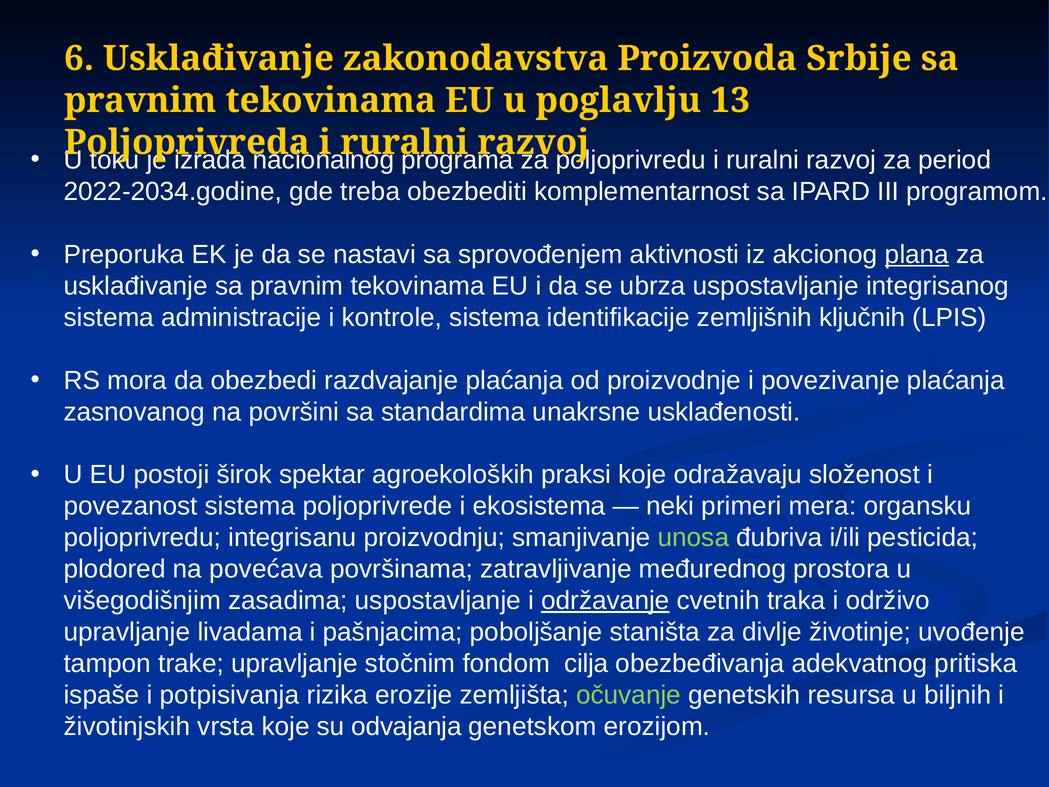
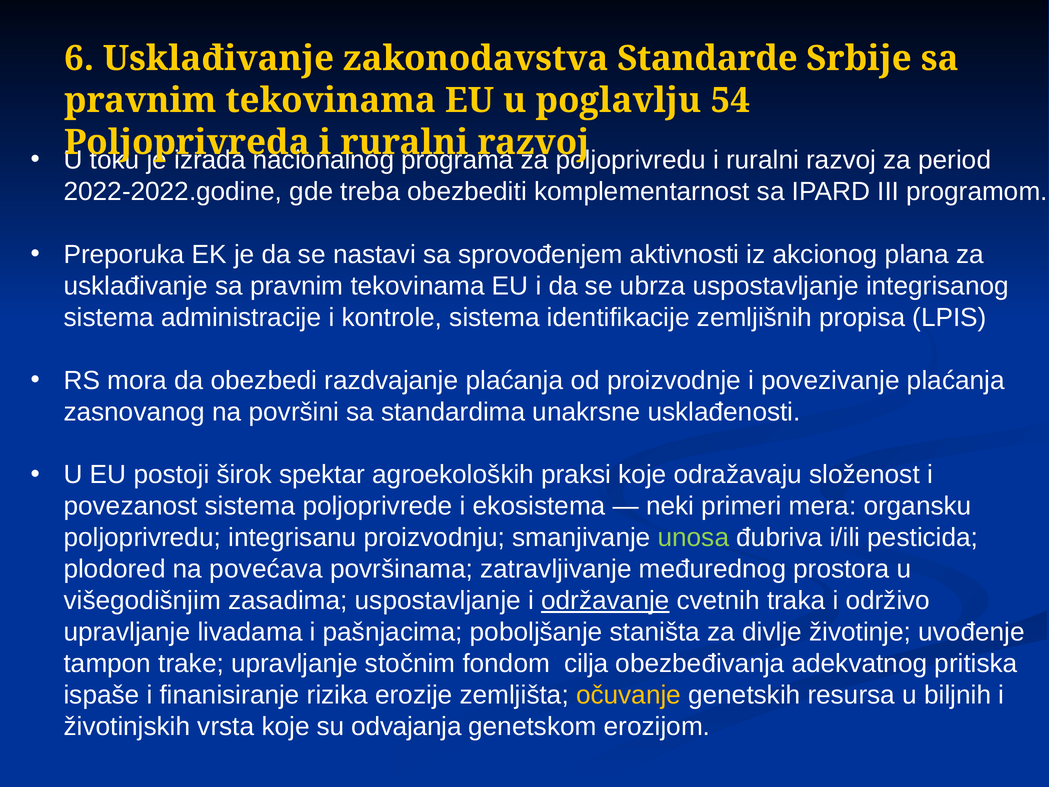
Proizvoda: Proizvoda -> Standarde
13: 13 -> 54
2022-2034.godine: 2022-2034.godine -> 2022-2022.godine
plana underline: present -> none
ključnih: ključnih -> propisa
potpisivanja: potpisivanja -> finanisiranje
očuvanje colour: light green -> yellow
